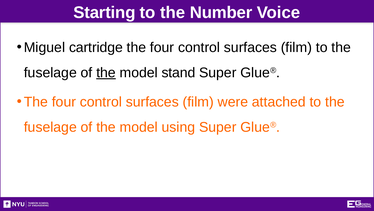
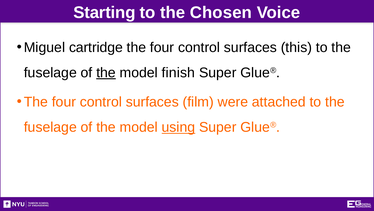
Number: Number -> Chosen
film at (296, 47): film -> this
stand: stand -> finish
using underline: none -> present
